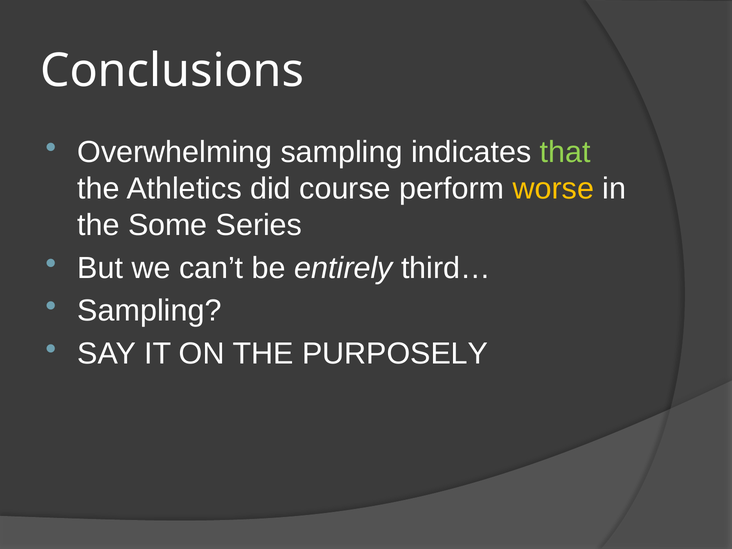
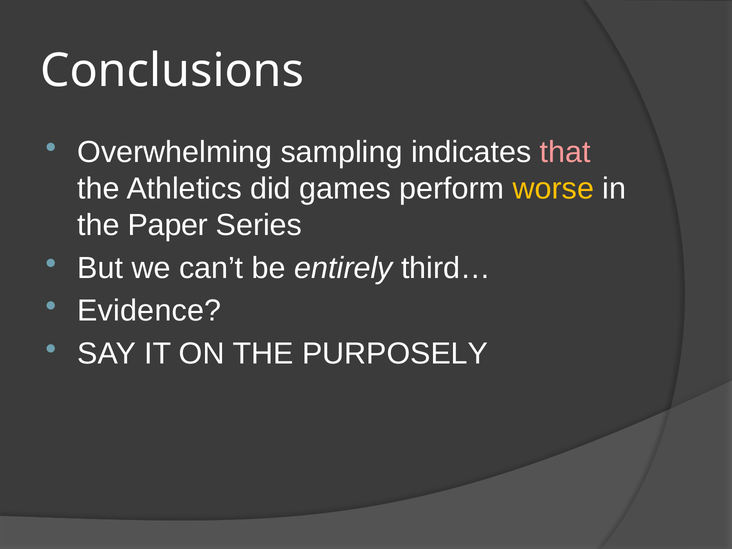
that colour: light green -> pink
course: course -> games
Some: Some -> Paper
Sampling at (149, 311): Sampling -> Evidence
